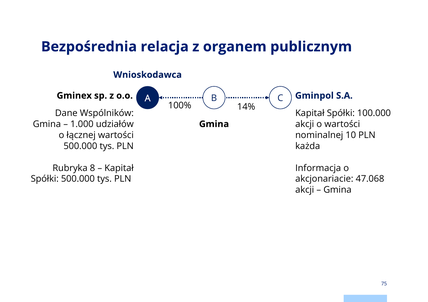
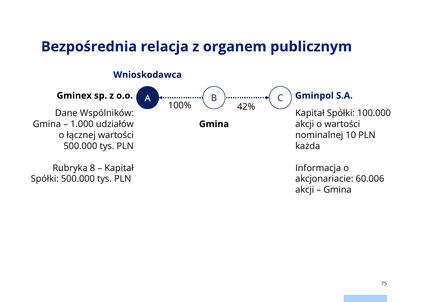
14%: 14% -> 42%
47.068: 47.068 -> 60.006
